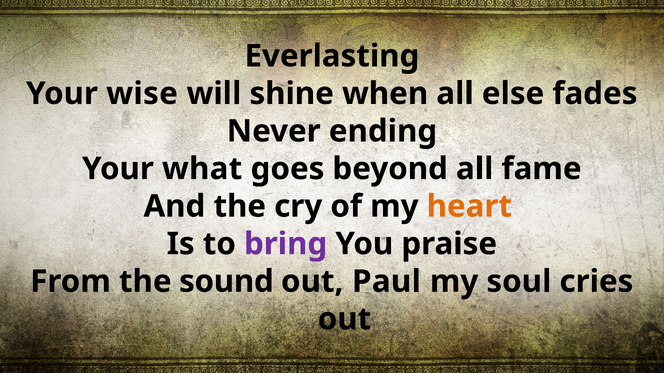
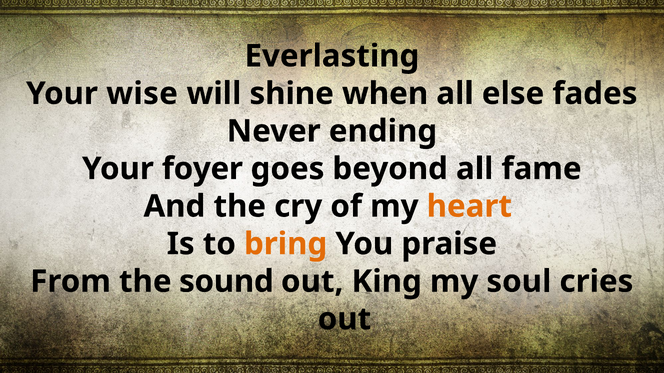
what: what -> foyer
bring colour: purple -> orange
Paul: Paul -> King
